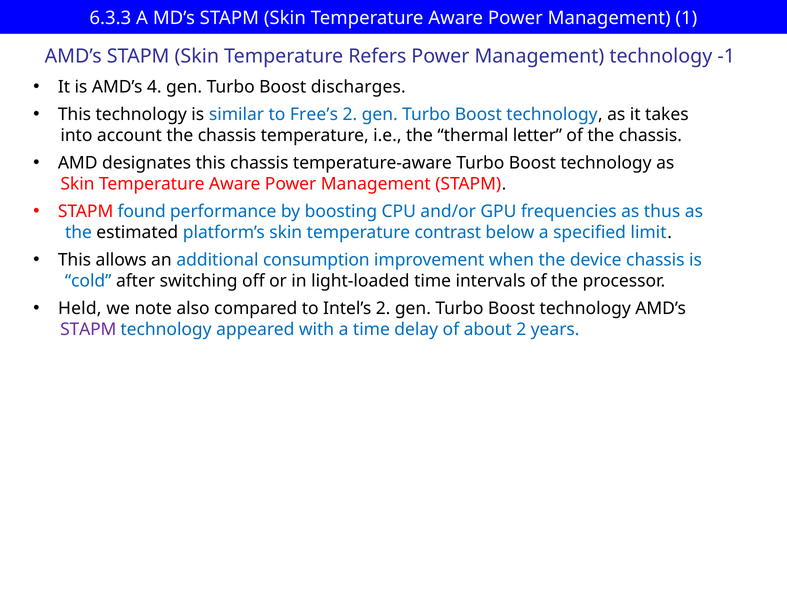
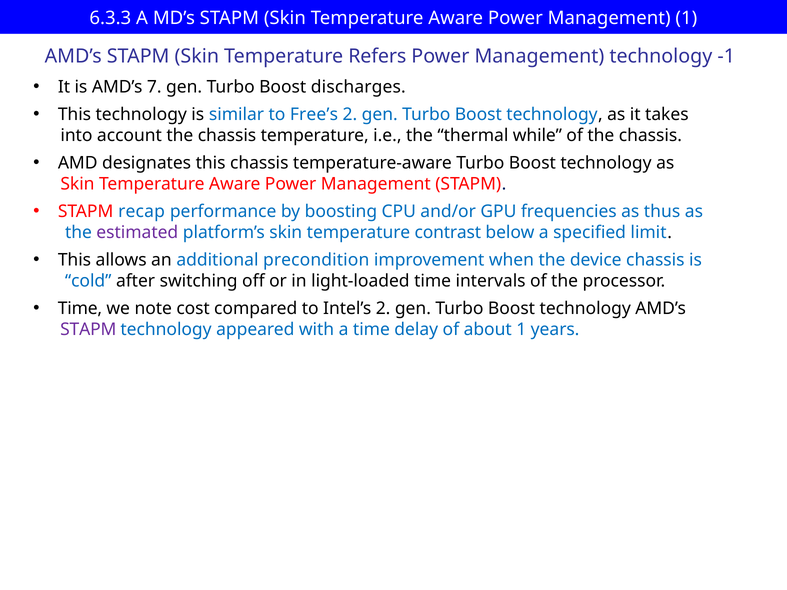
4: 4 -> 7
letter: letter -> while
found: found -> recap
estimated colour: black -> purple
consumption: consumption -> precondition
Held at (80, 309): Held -> Time
also: also -> cost
about 2: 2 -> 1
